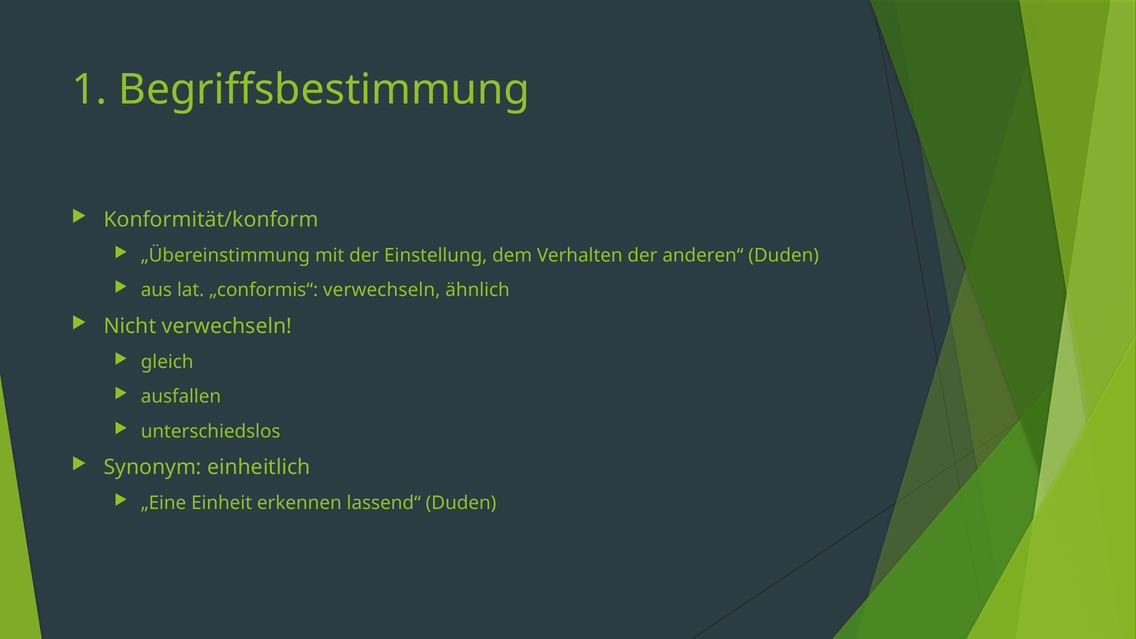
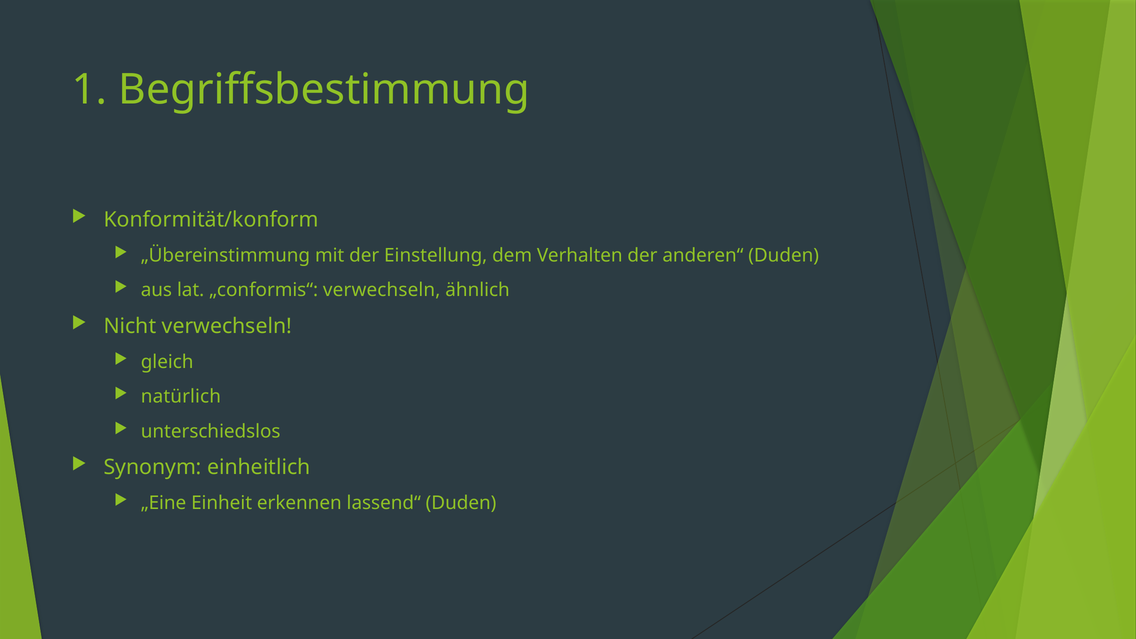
ausfallen: ausfallen -> natürlich
